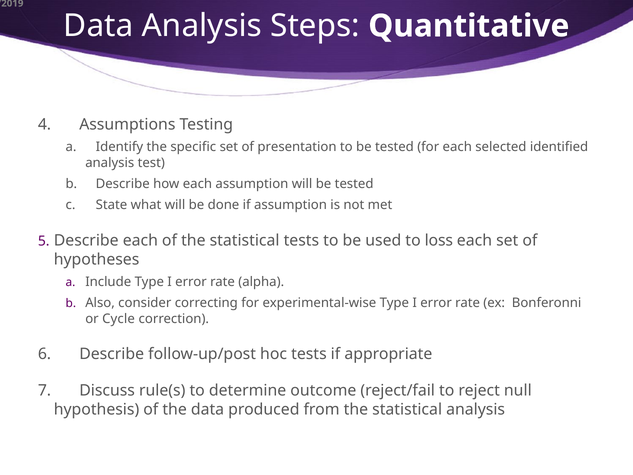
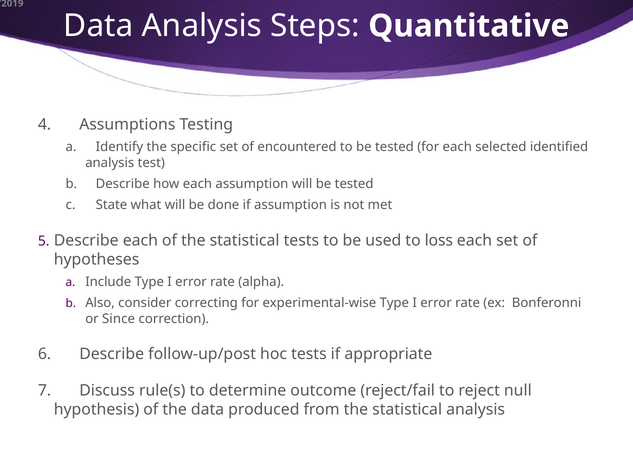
presentation: presentation -> encountered
Cycle: Cycle -> Since
